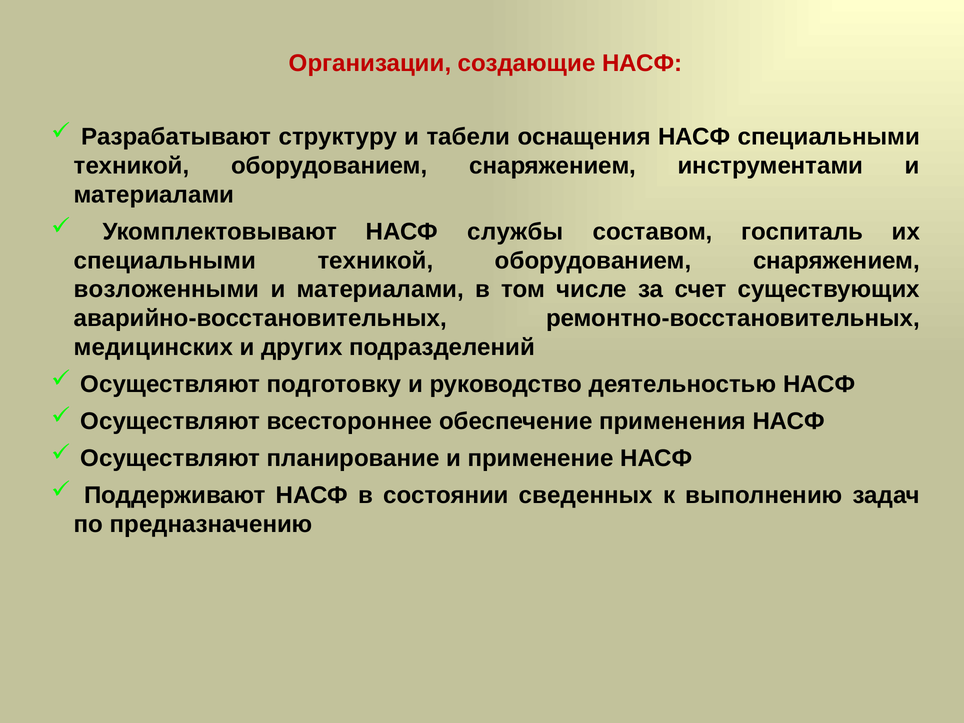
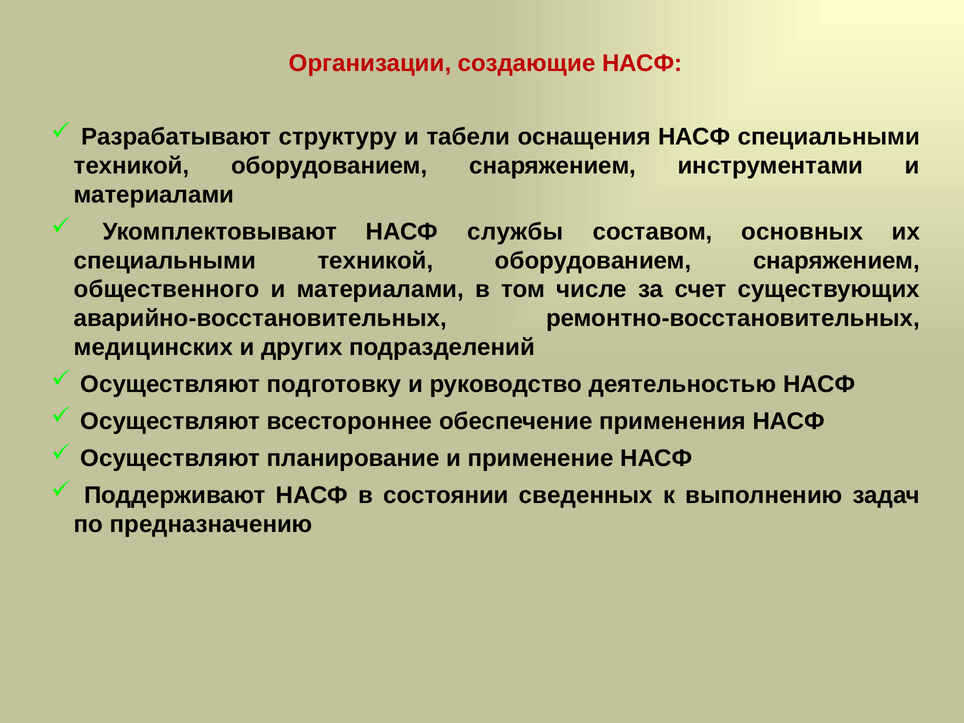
госпиталь: госпиталь -> основных
возложенными: возложенными -> общественного
